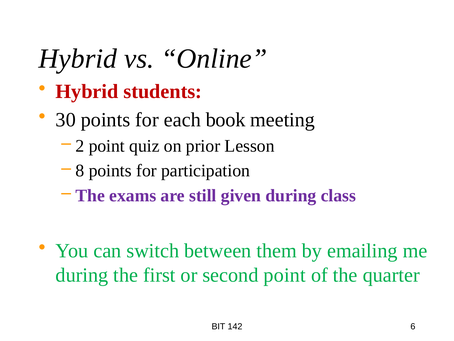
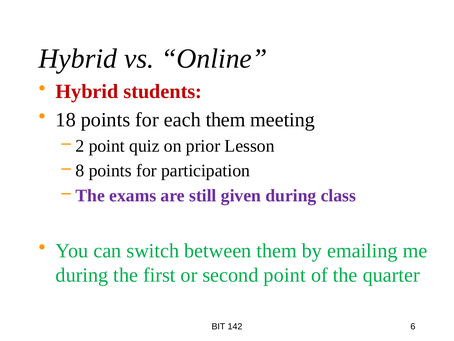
30: 30 -> 18
each book: book -> them
